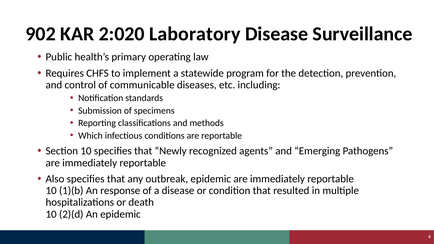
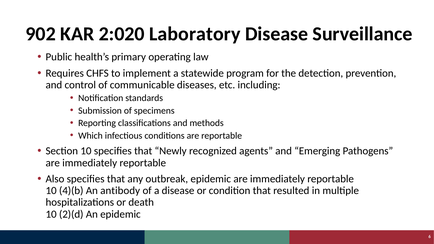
1)(b: 1)(b -> 4)(b
response: response -> antibody
